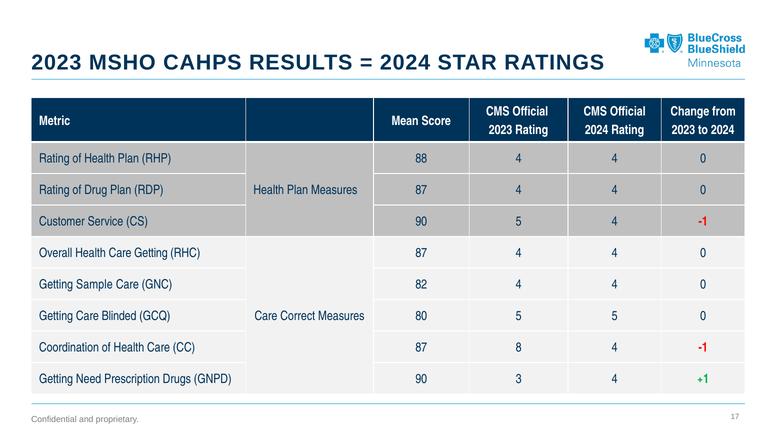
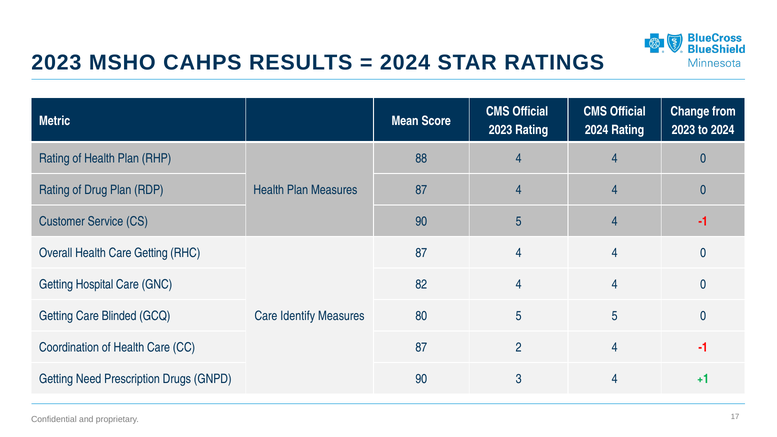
Sample: Sample -> Hospital
Correct: Correct -> Identify
8: 8 -> 2
